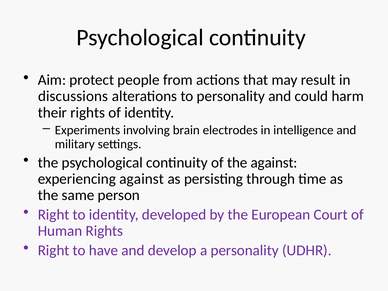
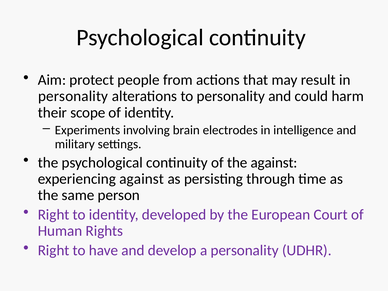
discussions at (73, 96): discussions -> personality
their rights: rights -> scope
